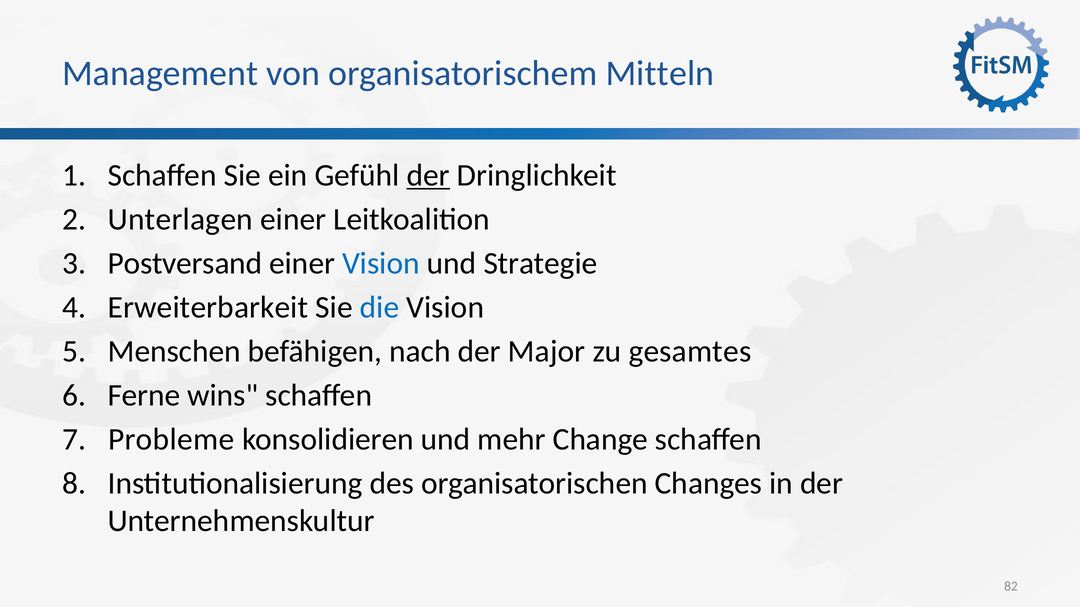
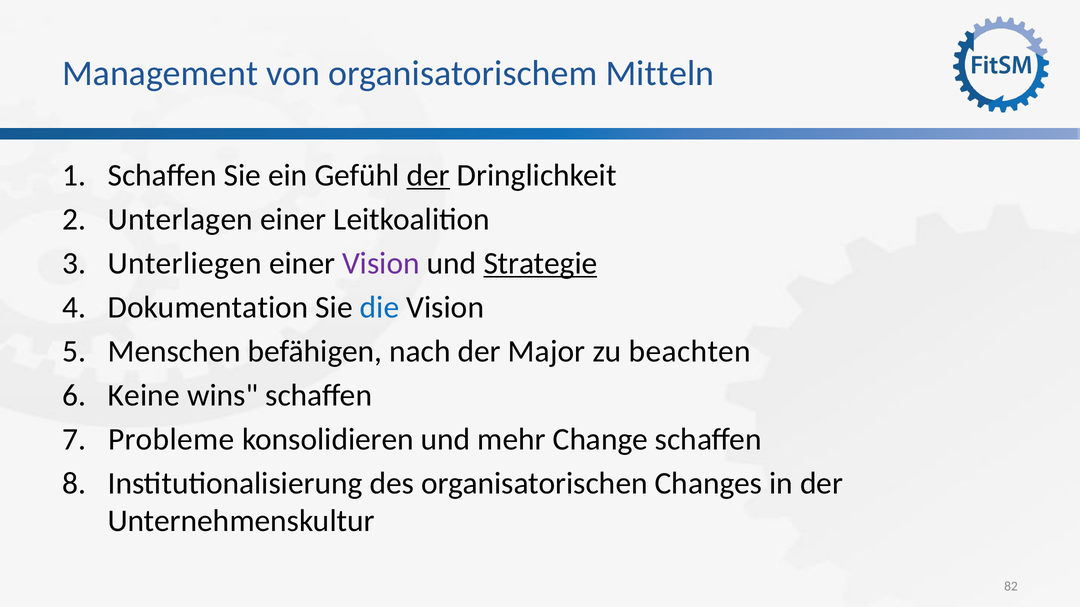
Postversand: Postversand -> Unterliegen
Vision at (381, 263) colour: blue -> purple
Strategie underline: none -> present
Erweiterbarkeit: Erweiterbarkeit -> Dokumentation
gesamtes: gesamtes -> beachten
Ferne: Ferne -> Keine
